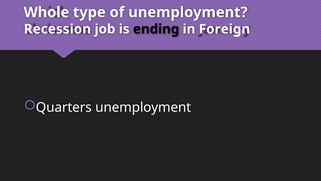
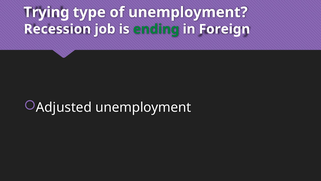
Whole: Whole -> Trying
ending colour: black -> green
Quarters: Quarters -> Adjusted
